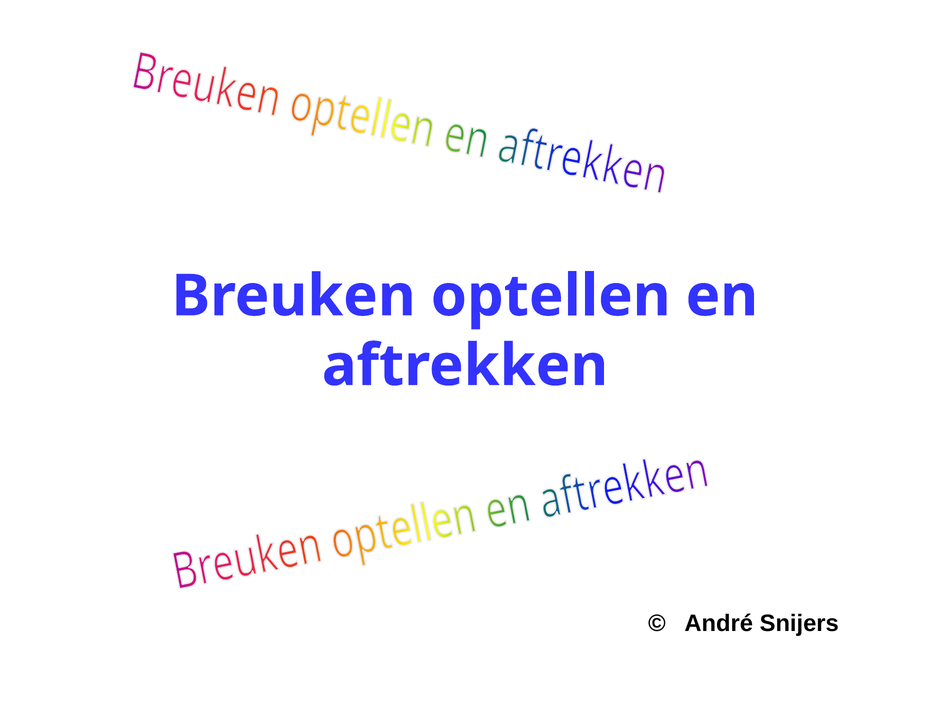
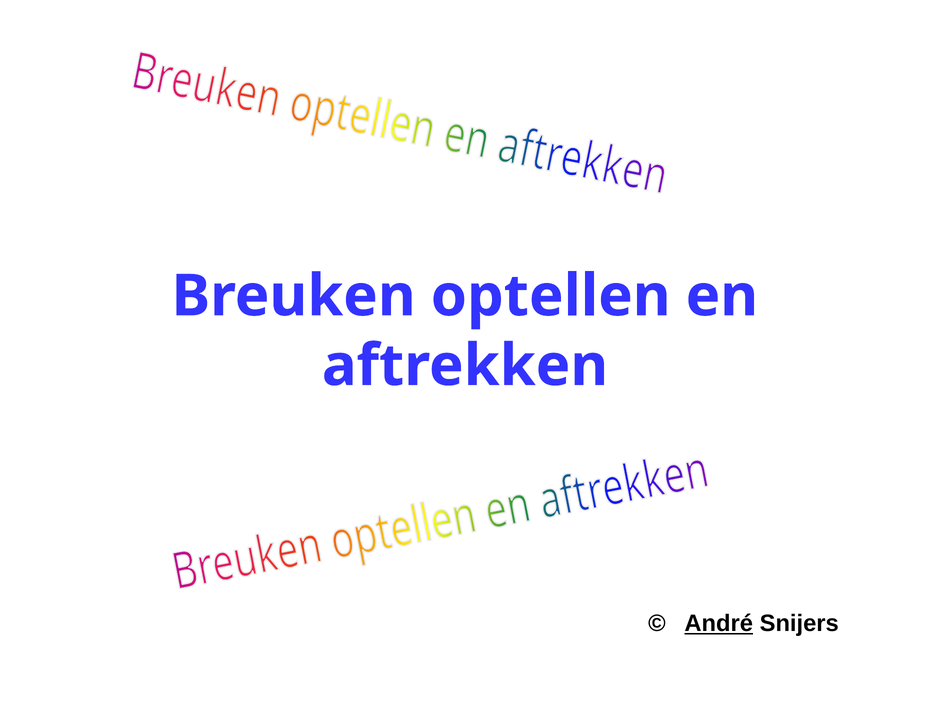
André underline: none -> present
